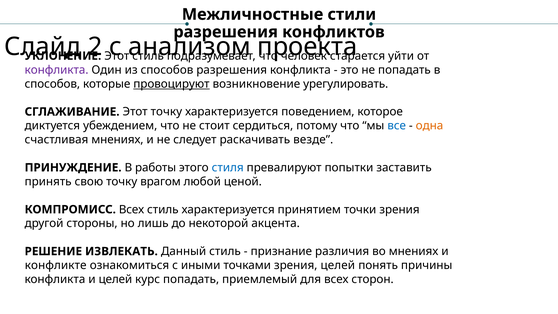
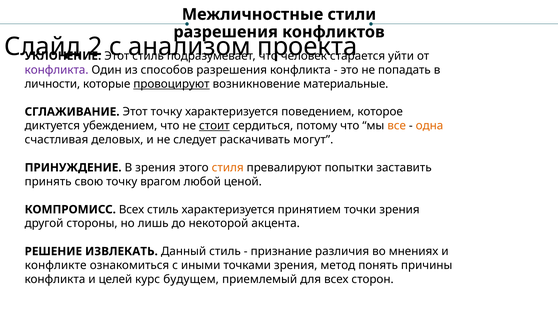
способов at (52, 84): способов -> личности
урегулировать: урегулировать -> материальные
стоит underline: none -> present
все colour: blue -> orange
счастливая мнениях: мнениях -> деловых
везде: везде -> могут
В работы: работы -> зрения
стиля colour: blue -> orange
зрения целей: целей -> метод
курс попадать: попадать -> будущем
